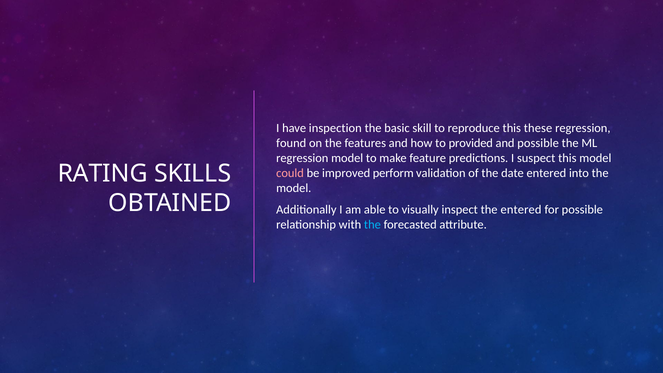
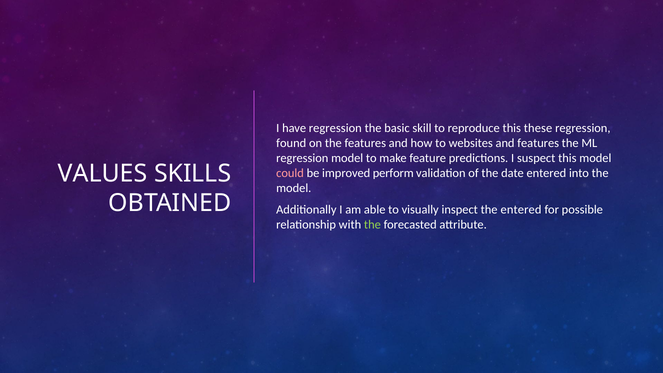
have inspection: inspection -> regression
provided: provided -> websites
and possible: possible -> features
RATING: RATING -> VALUES
the at (372, 225) colour: light blue -> light green
